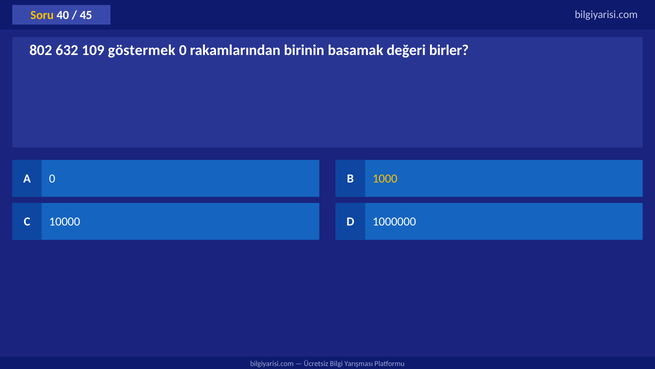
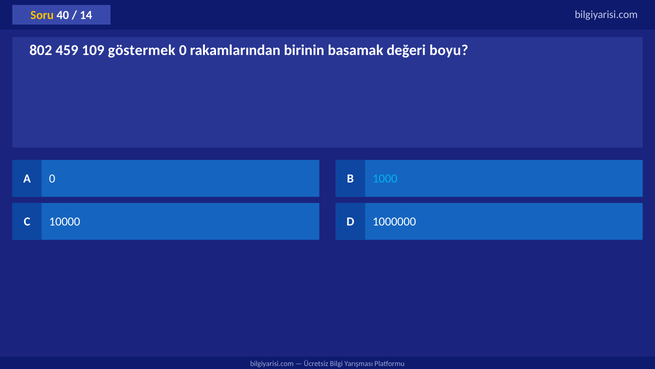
45: 45 -> 14
632: 632 -> 459
birler: birler -> boyu
1000 colour: yellow -> light blue
